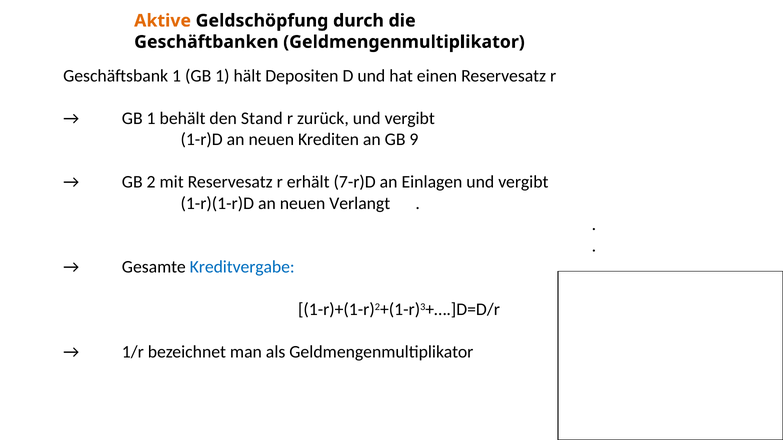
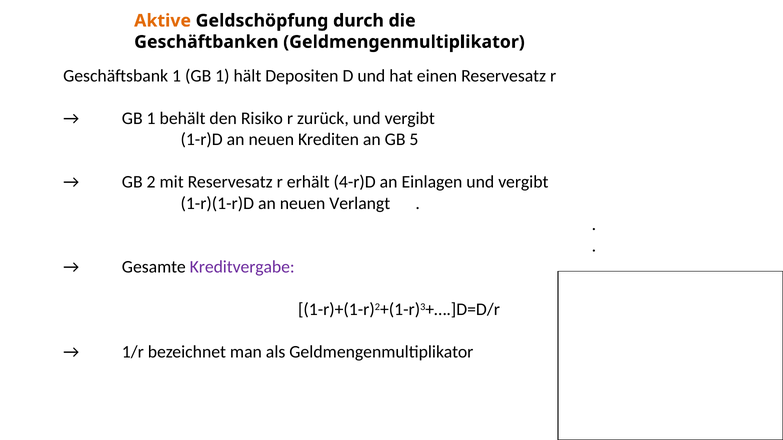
Stand: Stand -> Risiko
9: 9 -> 5
7-r)D: 7-r)D -> 4-r)D
Kreditvergabe colour: blue -> purple
